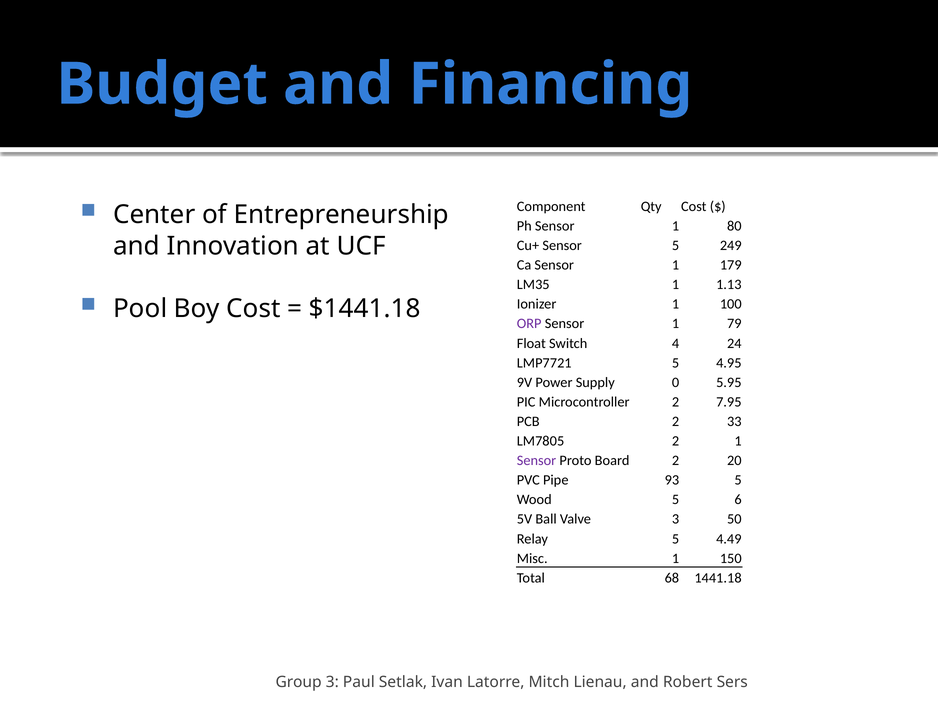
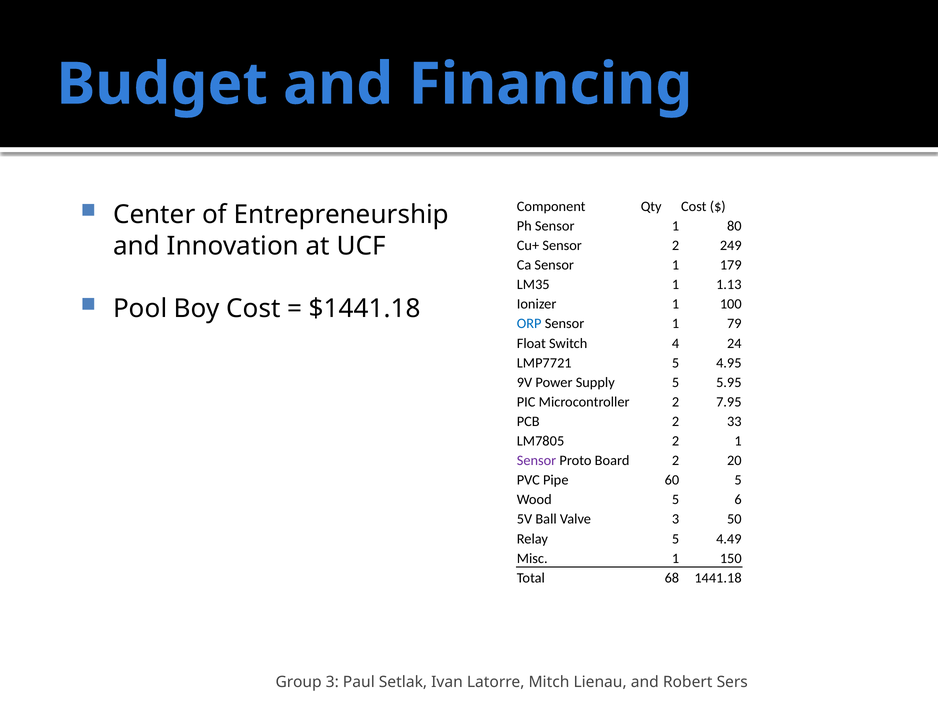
Sensor 5: 5 -> 2
ORP colour: purple -> blue
Supply 0: 0 -> 5
93: 93 -> 60
